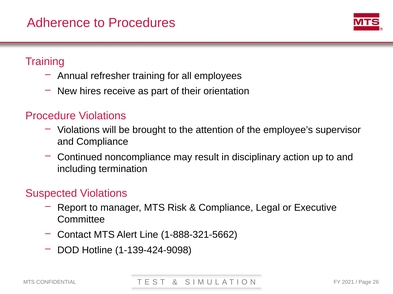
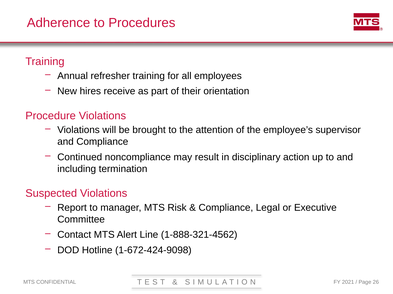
1-888-321-5662: 1-888-321-5662 -> 1-888-321-4562
1-139-424-9098: 1-139-424-9098 -> 1-672-424-9098
